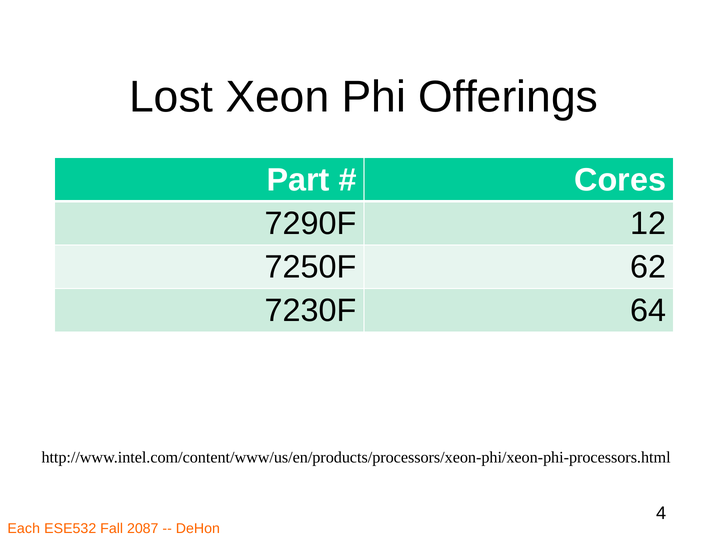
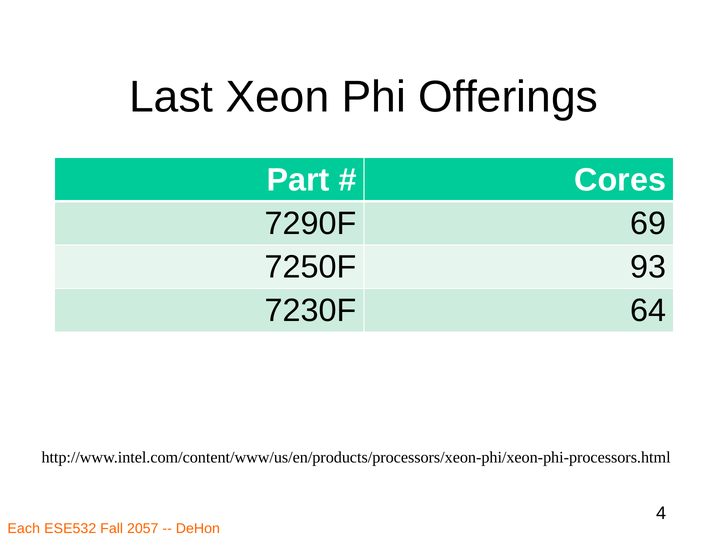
Lost: Lost -> Last
12: 12 -> 69
62: 62 -> 93
2087: 2087 -> 2057
